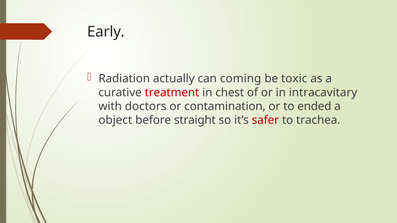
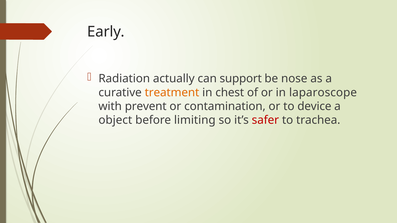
coming: coming -> support
toxic: toxic -> nose
treatment colour: red -> orange
intracavitary: intracavitary -> laparoscope
doctors: doctors -> prevent
ended: ended -> device
straight: straight -> limiting
